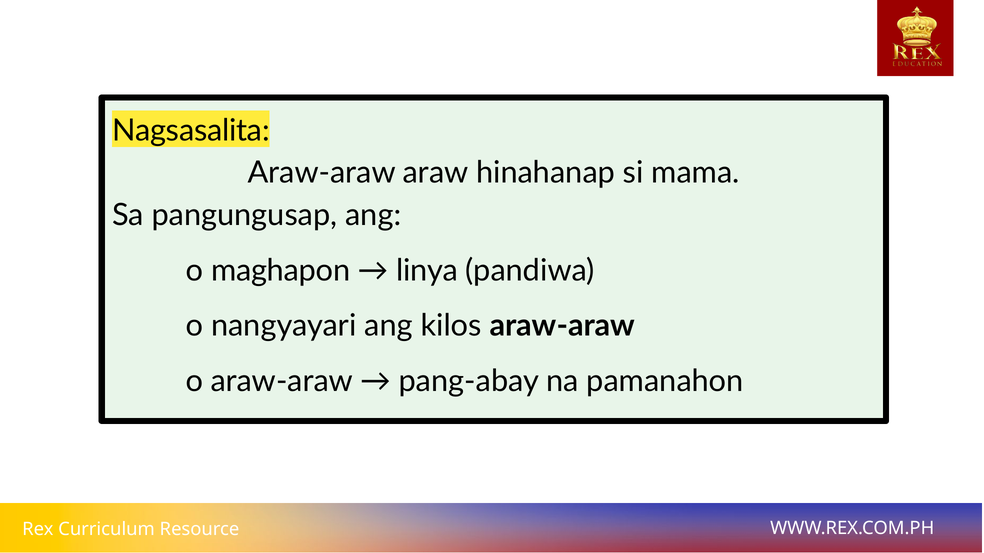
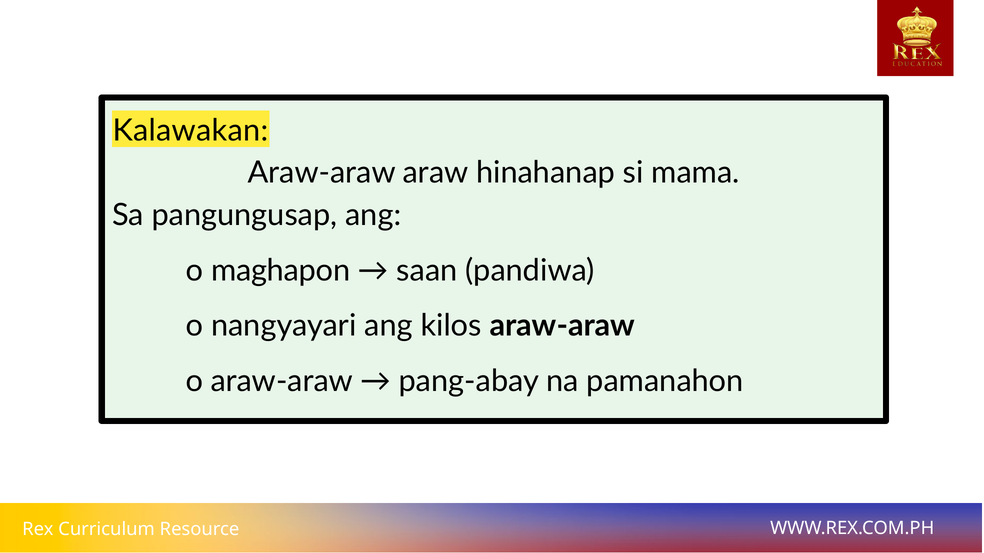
Nagsasalita: Nagsasalita -> Kalawakan
linya: linya -> saan
